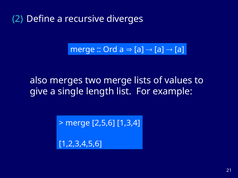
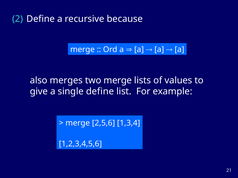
diverges: diverges -> because
single length: length -> define
